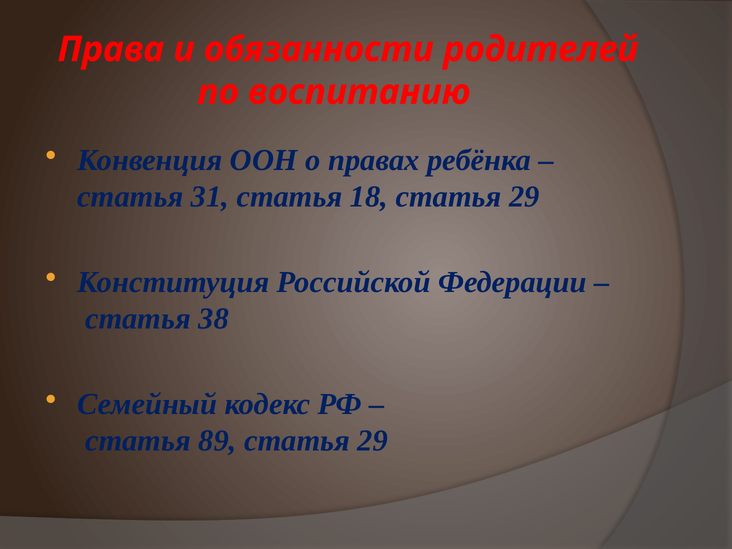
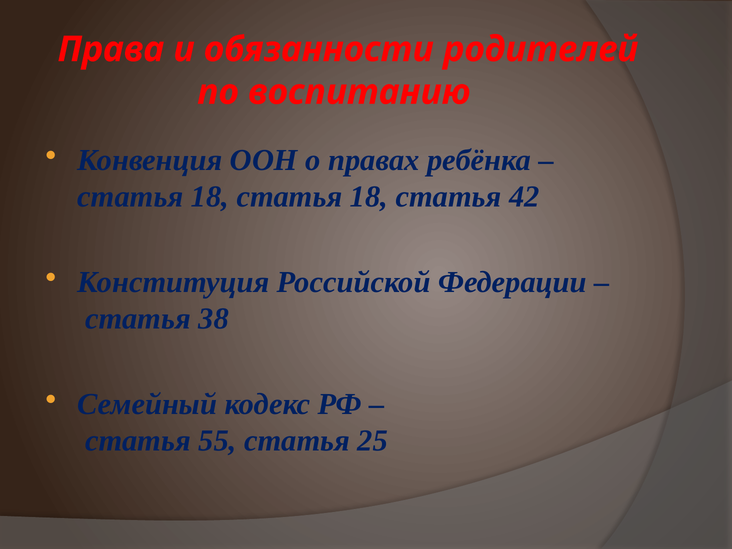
31 at (210, 197): 31 -> 18
18 статья 29: 29 -> 42
89: 89 -> 55
29 at (373, 441): 29 -> 25
